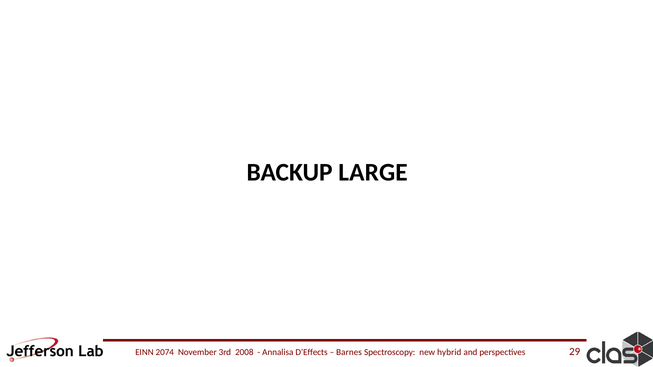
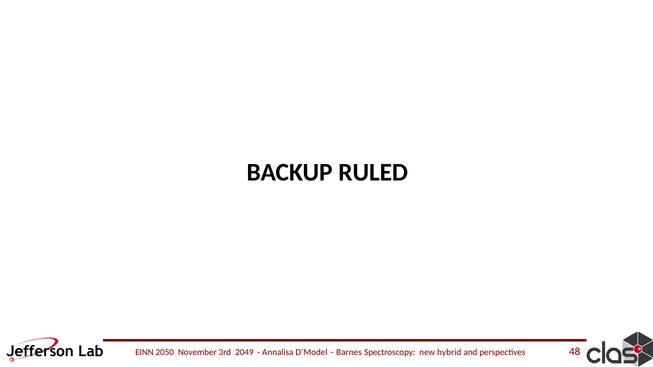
LARGE: LARGE -> RULED
2074: 2074 -> 2050
2008: 2008 -> 2049
D’Effects: D’Effects -> D’Model
29: 29 -> 48
